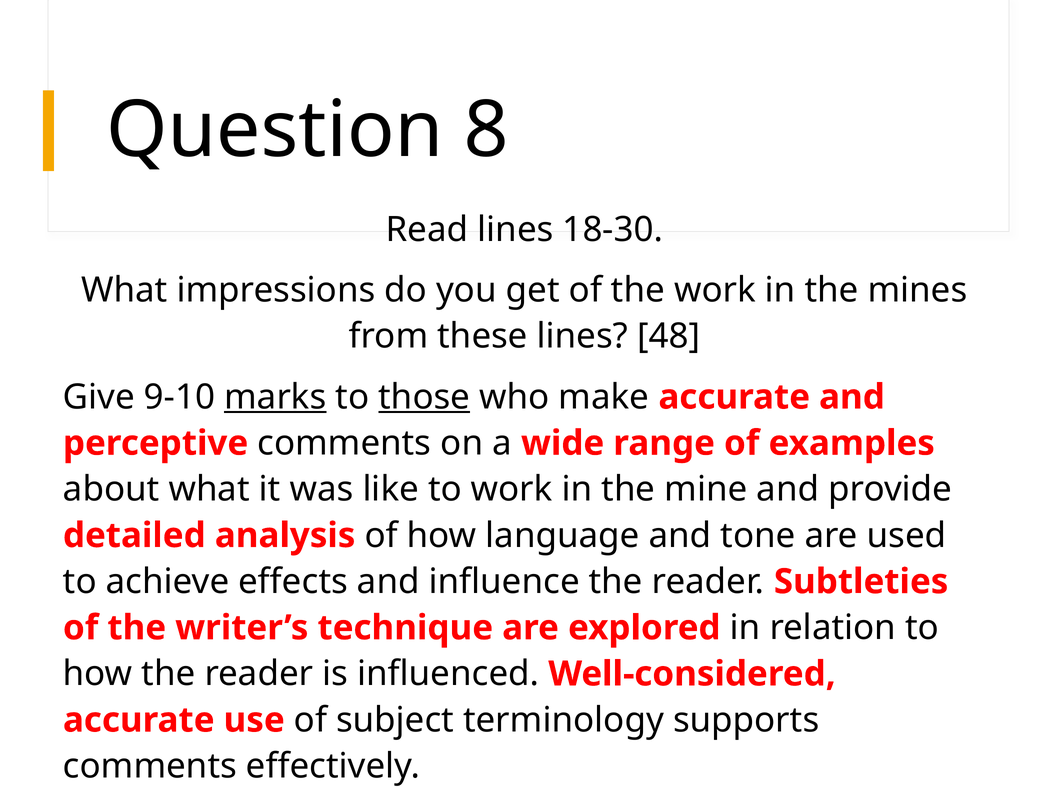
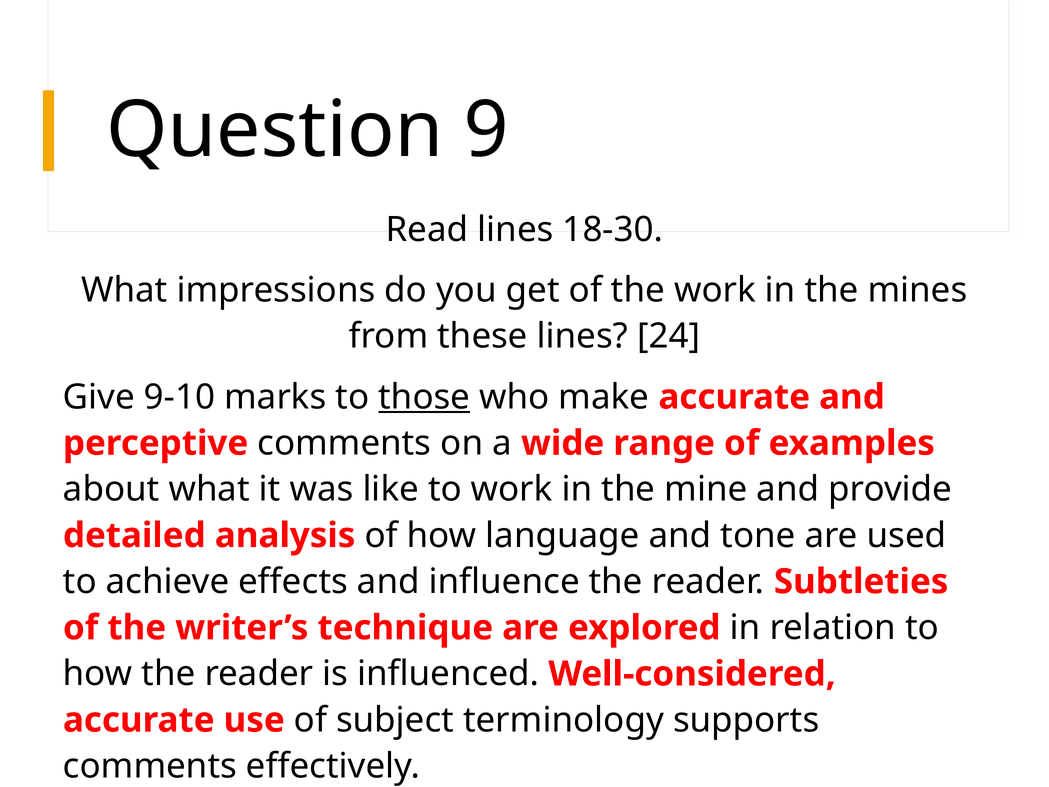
8: 8 -> 9
48: 48 -> 24
marks underline: present -> none
